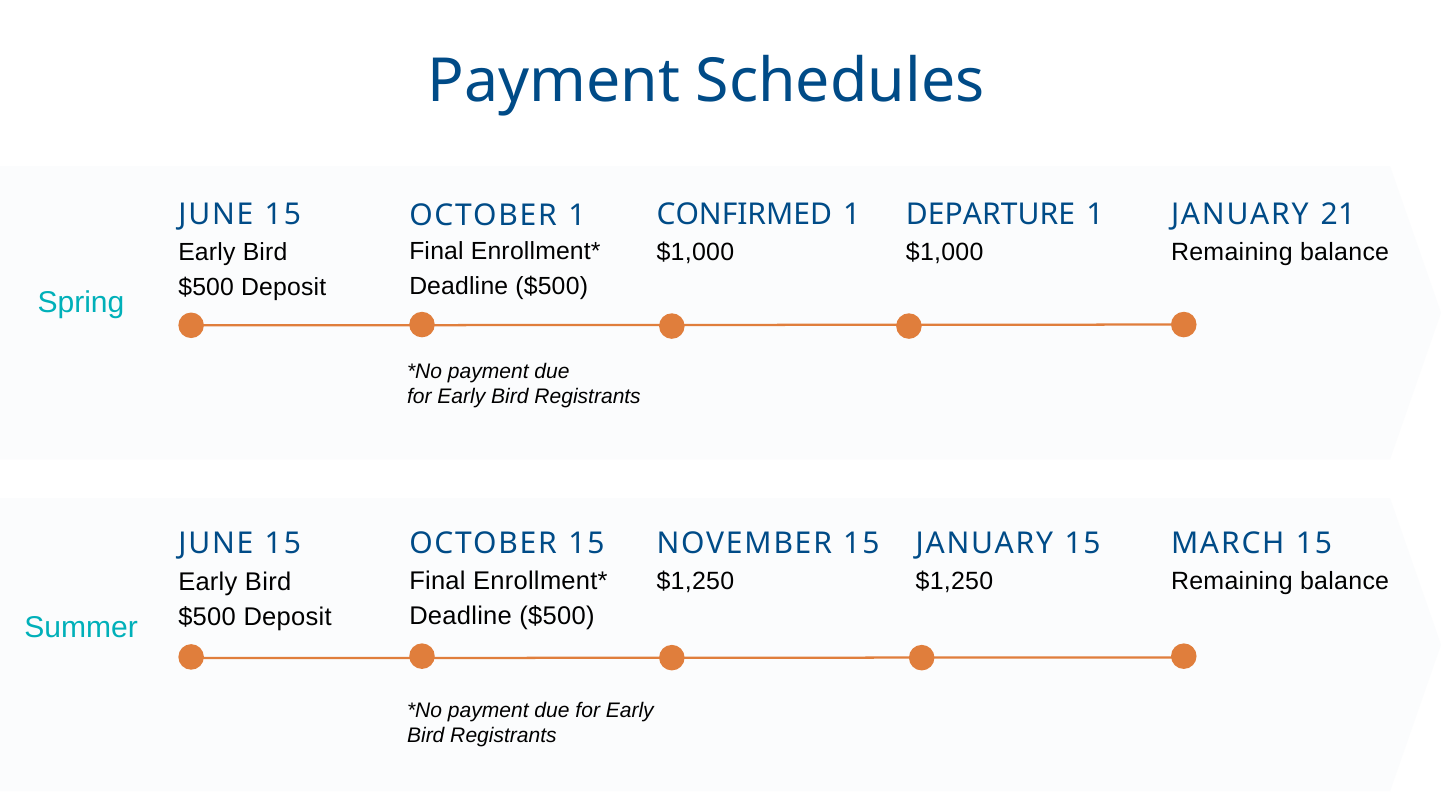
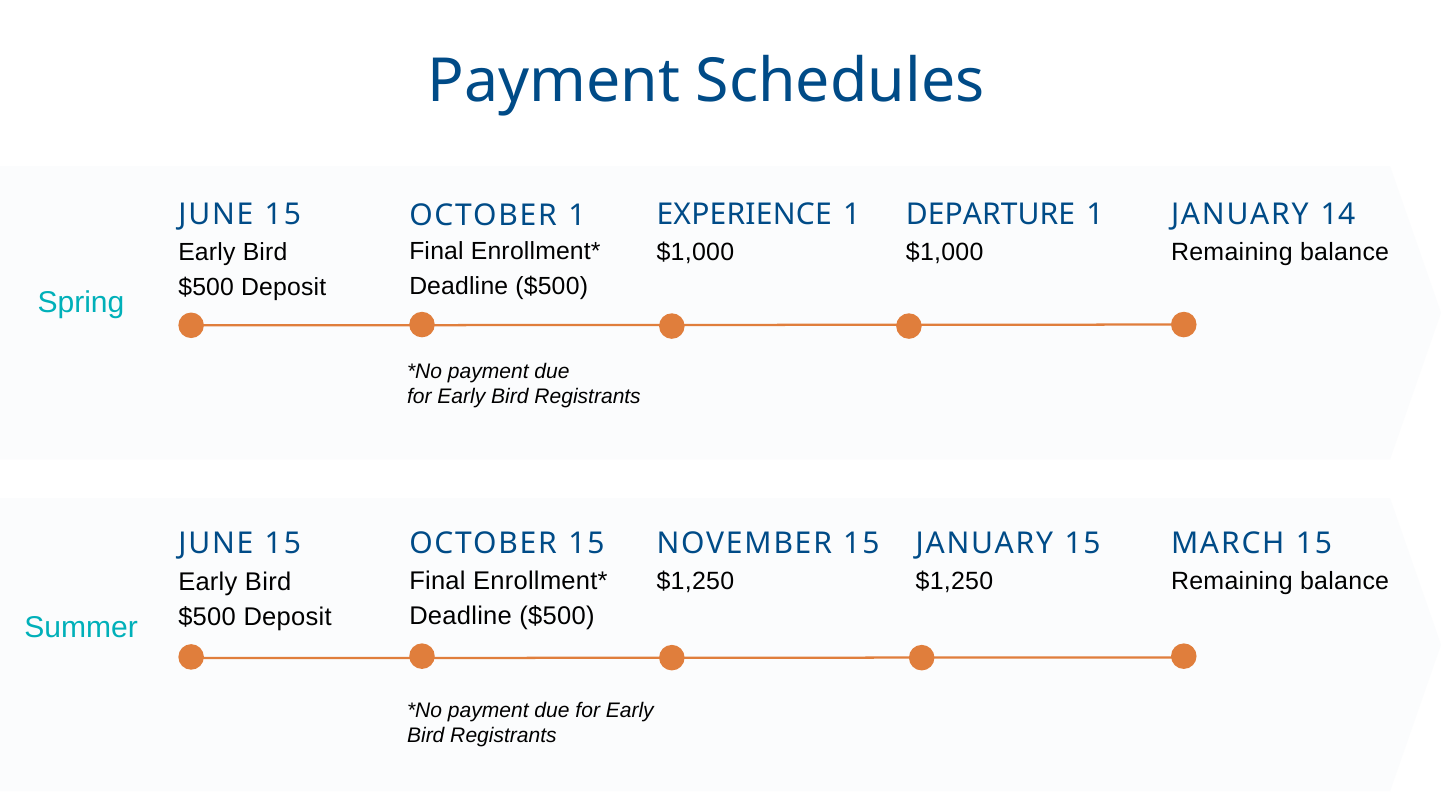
CONFIRMED: CONFIRMED -> EXPERIENCE
21: 21 -> 14
